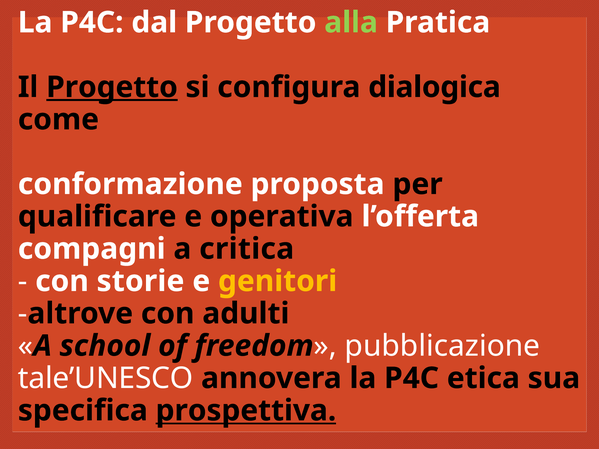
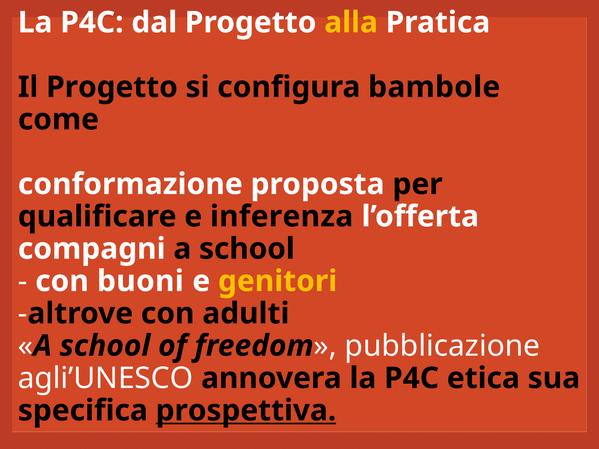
alla colour: light green -> yellow
Progetto at (112, 87) underline: present -> none
dialogica: dialogica -> bambole
operativa: operativa -> inferenza
critica at (247, 249): critica -> school
storie: storie -> buoni
tale’UNESCO: tale’UNESCO -> agli’UNESCO
